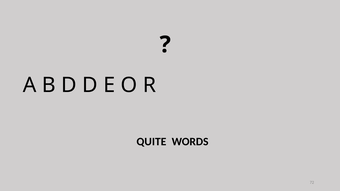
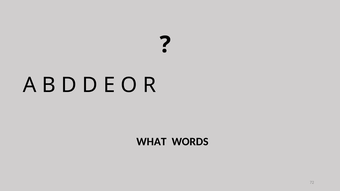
QUITE: QUITE -> WHAT
